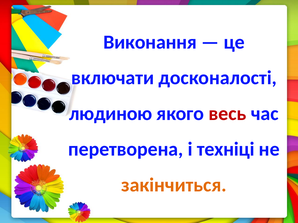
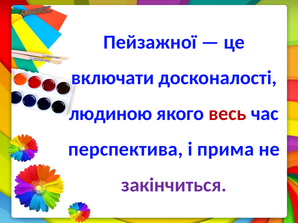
Виконання: Виконання -> Пейзажної
перетворена: перетворена -> перспектива
техніці: техніці -> прима
закінчиться colour: orange -> purple
